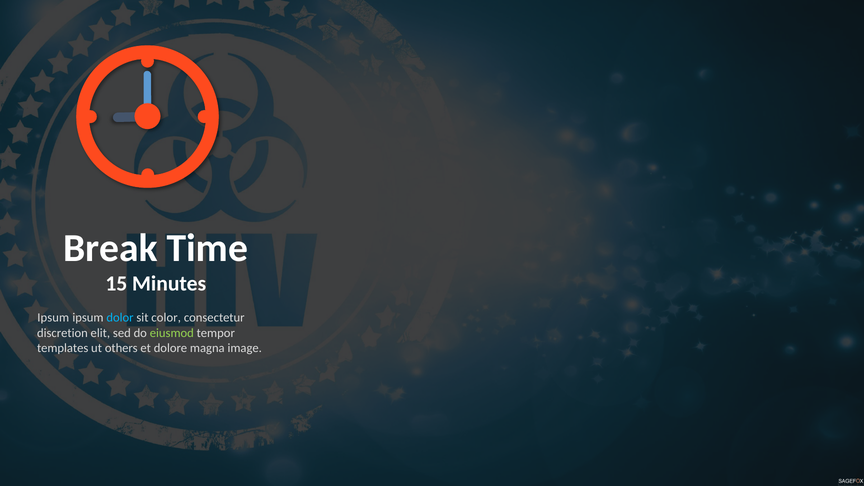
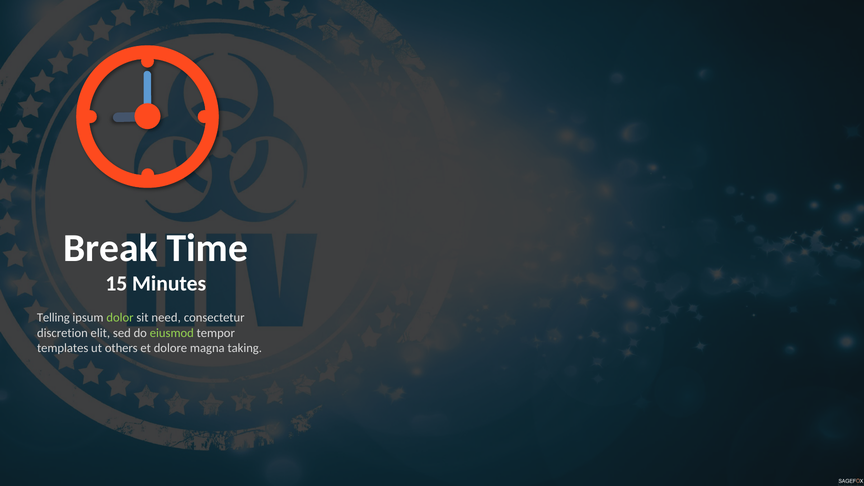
Ipsum at (53, 318): Ipsum -> Telling
dolor colour: light blue -> light green
color: color -> need
image: image -> taking
